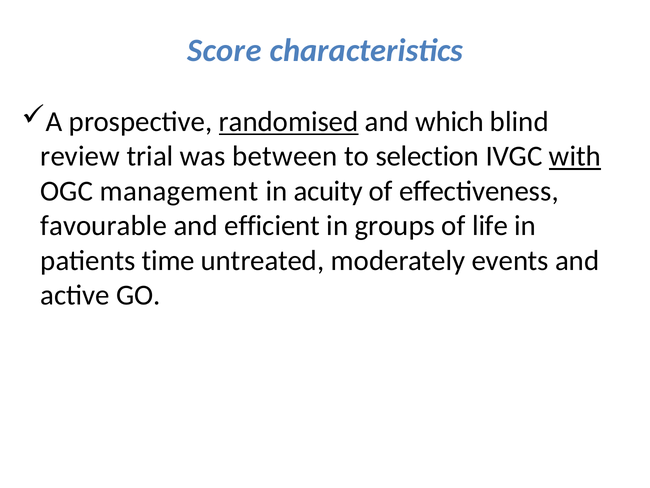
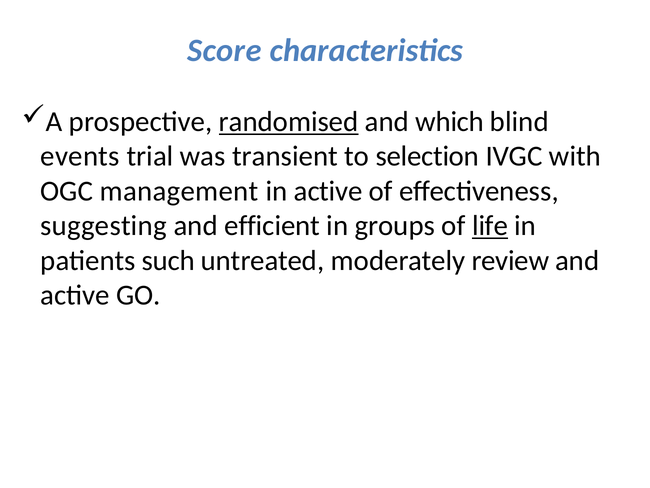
review: review -> events
between: between -> transient
with underline: present -> none
in acuity: acuity -> active
favourable: favourable -> suggesting
life underline: none -> present
time: time -> such
events: events -> review
